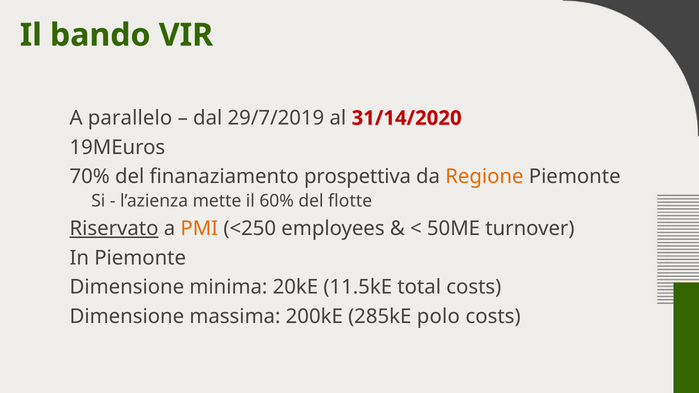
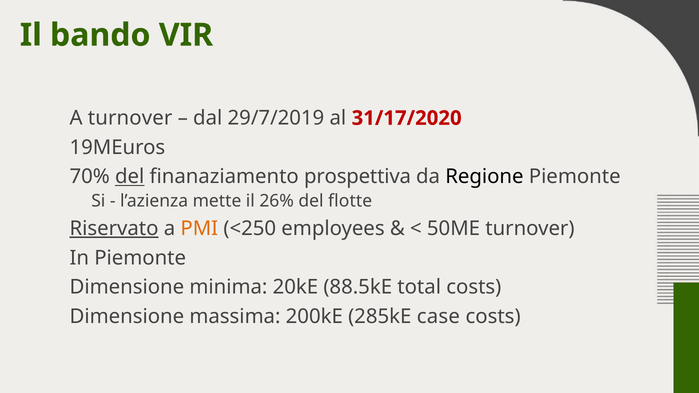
A parallelo: parallelo -> turnover
31/14/2020: 31/14/2020 -> 31/17/2020
del at (130, 177) underline: none -> present
Regione colour: orange -> black
60%: 60% -> 26%
11.5kE: 11.5kE -> 88.5kE
polo: polo -> case
